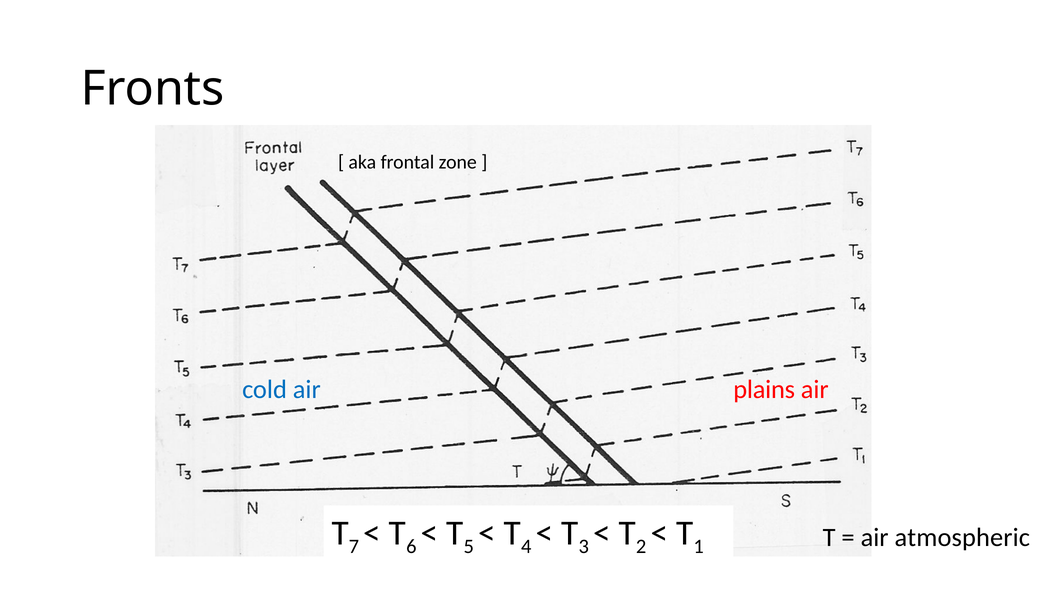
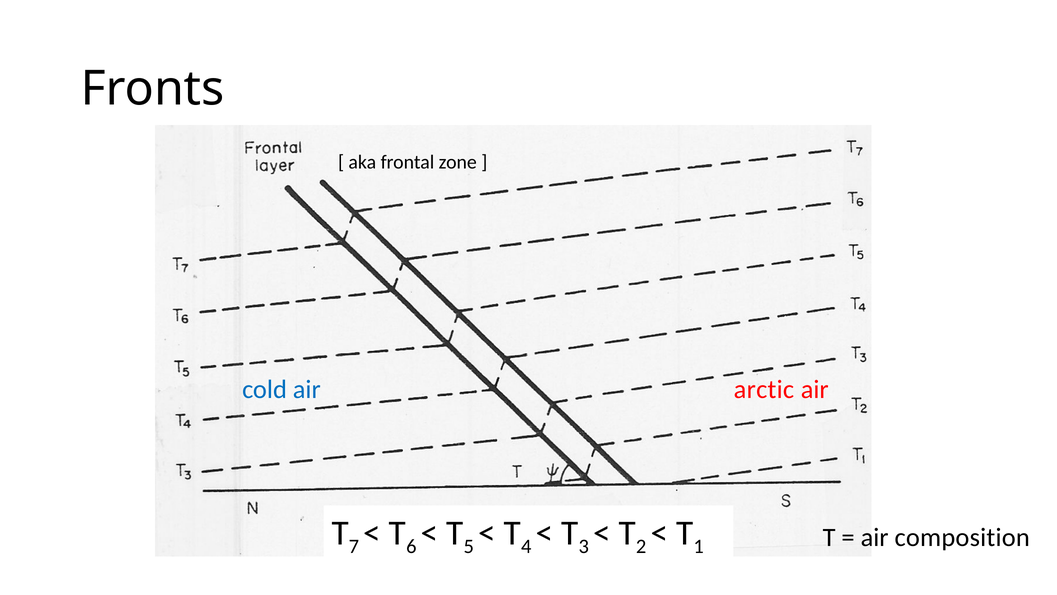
plains: plains -> arctic
atmospheric: atmospheric -> composition
